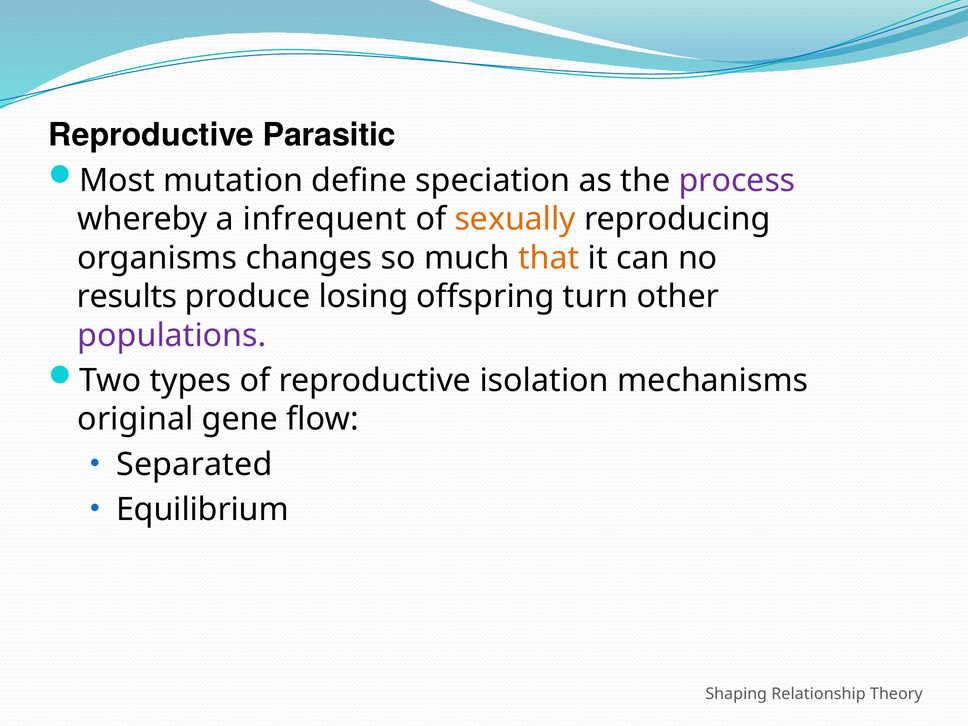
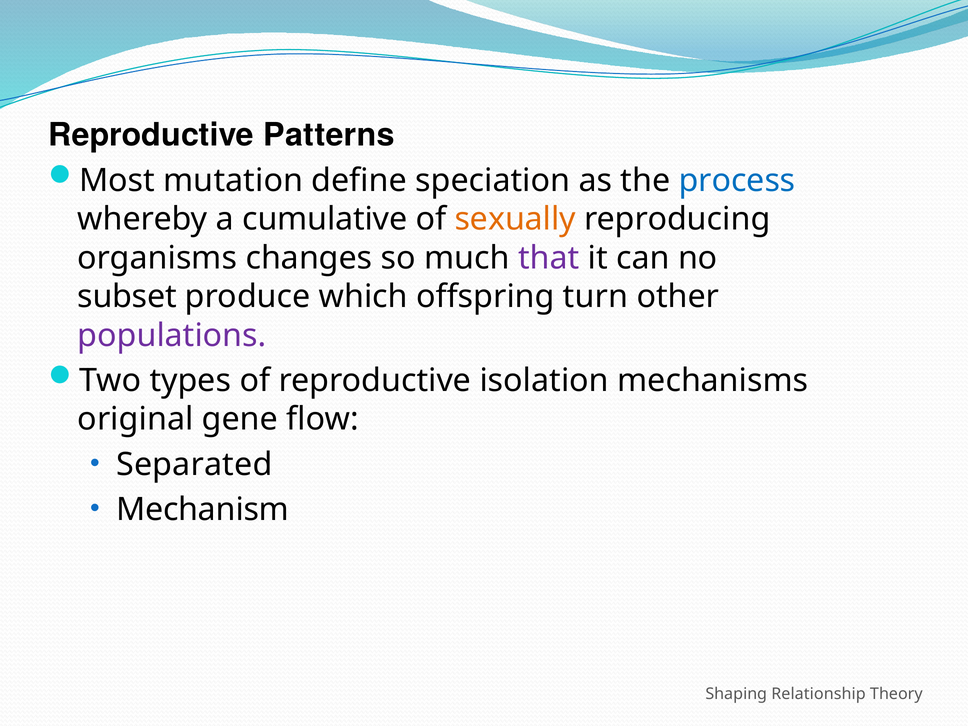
Parasitic: Parasitic -> Patterns
process colour: purple -> blue
infrequent: infrequent -> cumulative
that colour: orange -> purple
results: results -> subset
losing: losing -> which
Equilibrium: Equilibrium -> Mechanism
